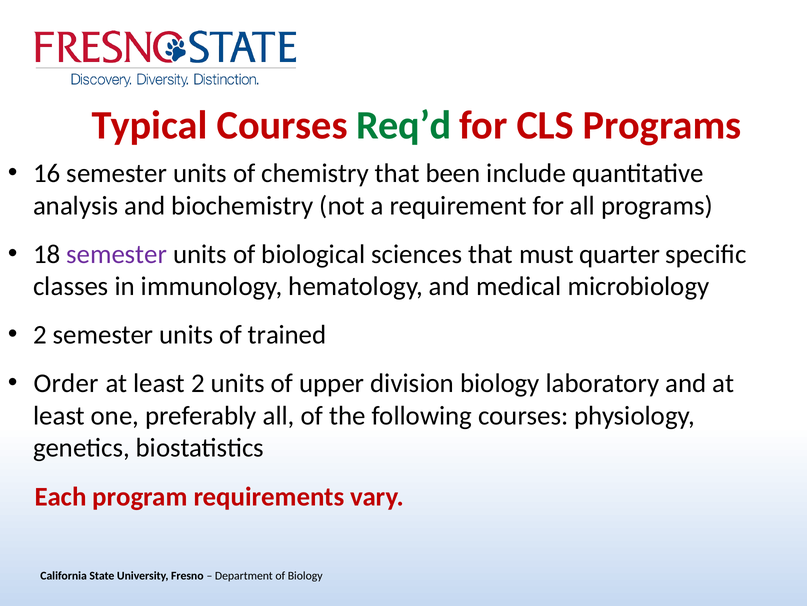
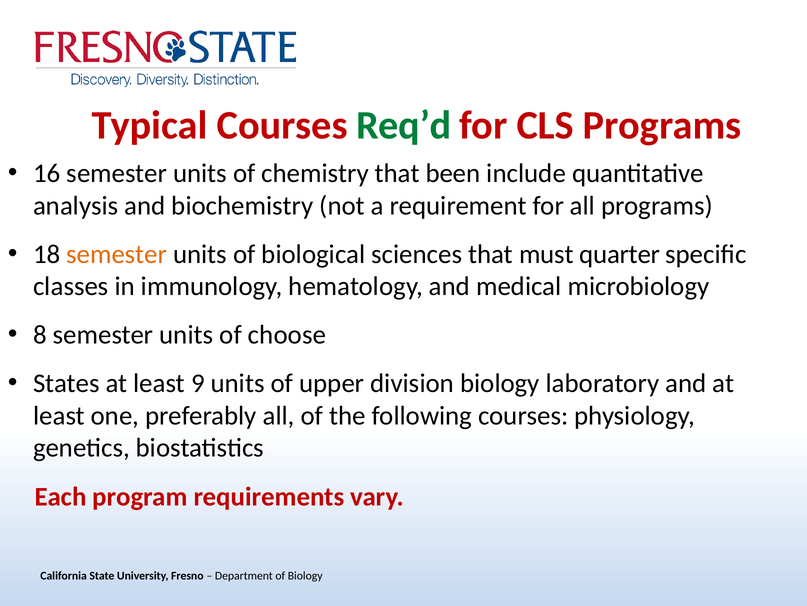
semester at (117, 254) colour: purple -> orange
2 at (40, 335): 2 -> 8
trained: trained -> choose
Order: Order -> States
least 2: 2 -> 9
